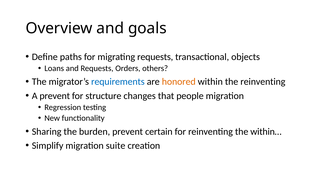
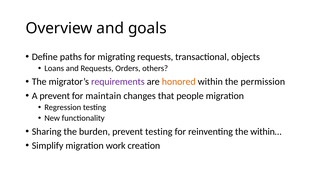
requirements colour: blue -> purple
the reinventing: reinventing -> permission
structure: structure -> maintain
prevent certain: certain -> testing
suite: suite -> work
